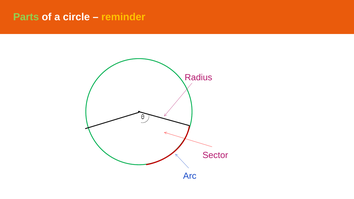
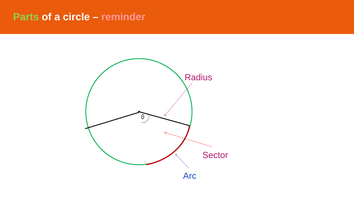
reminder colour: yellow -> pink
